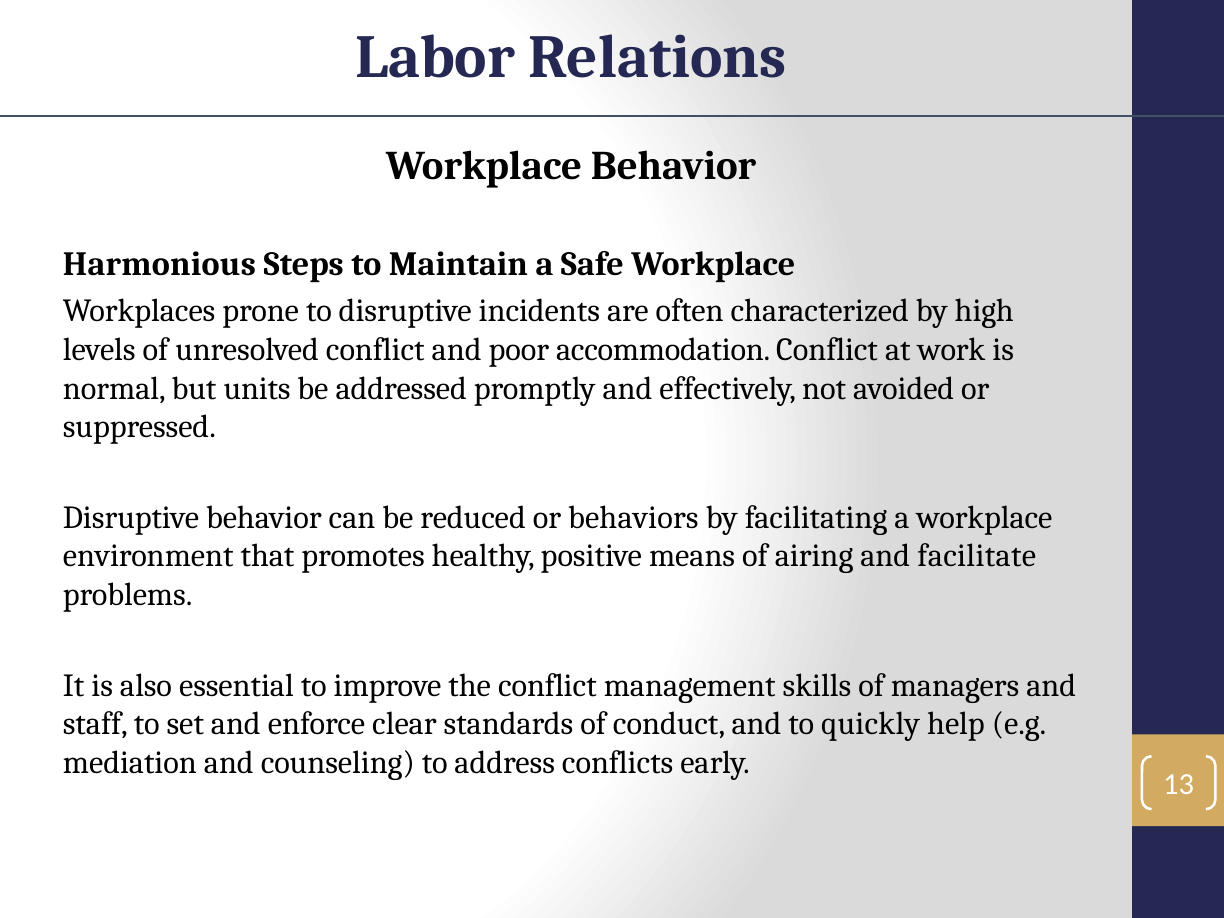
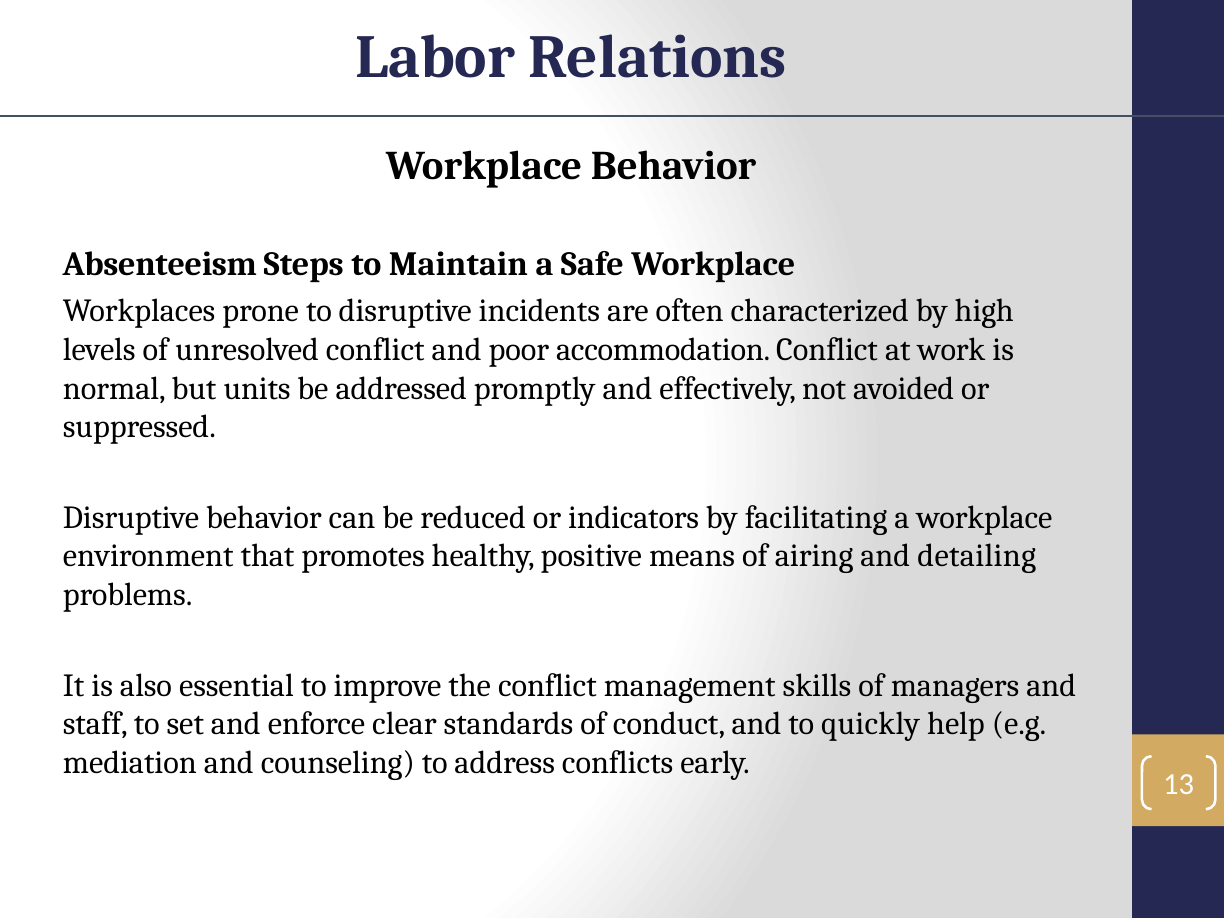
Harmonious: Harmonious -> Absenteeism
behaviors: behaviors -> indicators
facilitate: facilitate -> detailing
